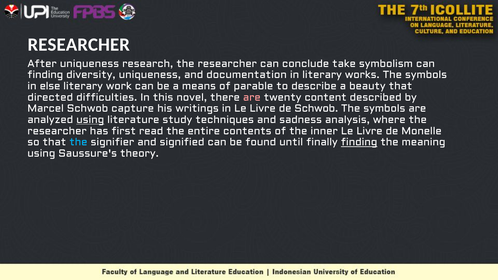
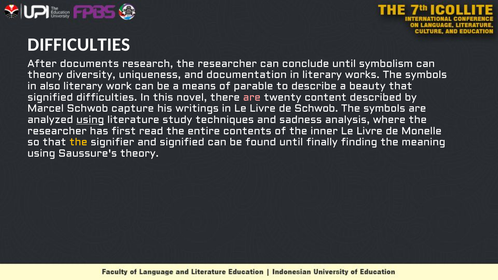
RESEARCHER at (79, 45): RESEARCHER -> DIFFICULTIES
After uniqueness: uniqueness -> documents
conclude take: take -> until
finding at (45, 75): finding -> theory
else: else -> also
directed at (50, 97): directed -> signified
the at (78, 142) colour: light blue -> yellow
finding at (359, 142) underline: present -> none
